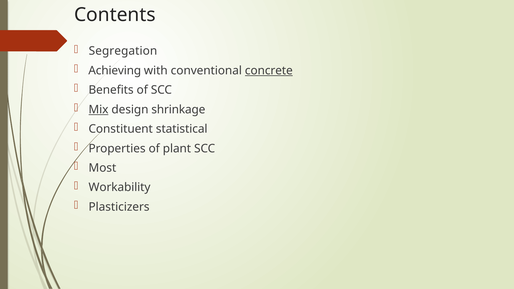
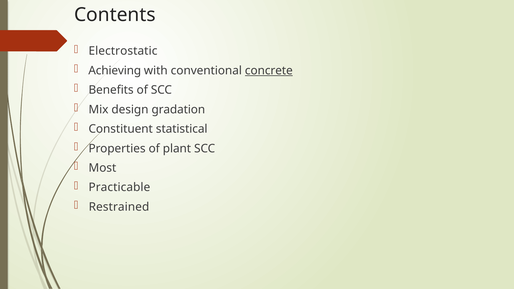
Segregation: Segregation -> Electrostatic
Mix underline: present -> none
shrinkage: shrinkage -> gradation
Workability: Workability -> Practicable
Plasticizers: Plasticizers -> Restrained
